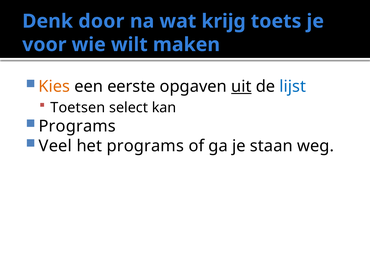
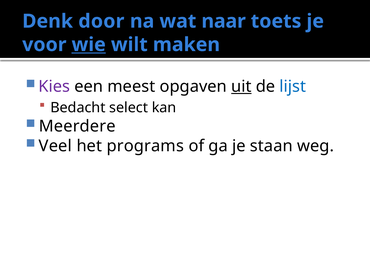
krijg: krijg -> naar
wie underline: none -> present
Kies colour: orange -> purple
eerste: eerste -> meest
Toetsen: Toetsen -> Bedacht
Programs at (77, 126): Programs -> Meerdere
